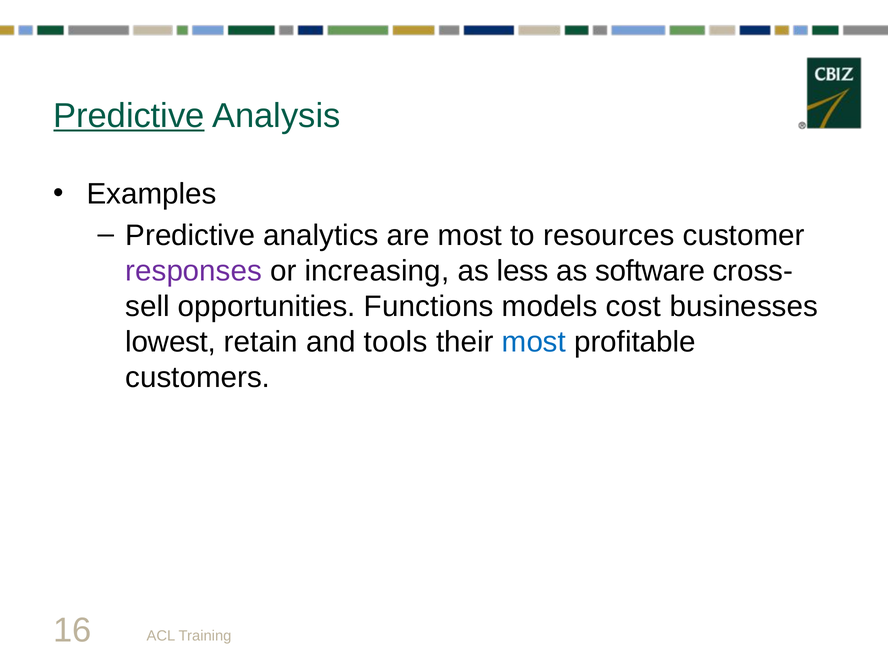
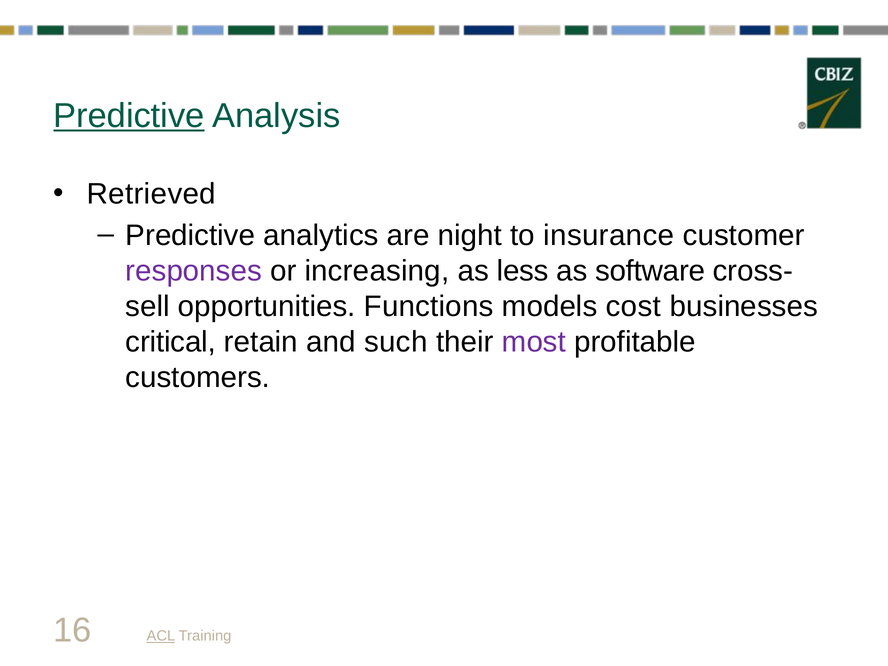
Examples: Examples -> Retrieved
are most: most -> night
resources: resources -> insurance
lowest: lowest -> critical
tools: tools -> such
most at (534, 342) colour: blue -> purple
ACL underline: none -> present
